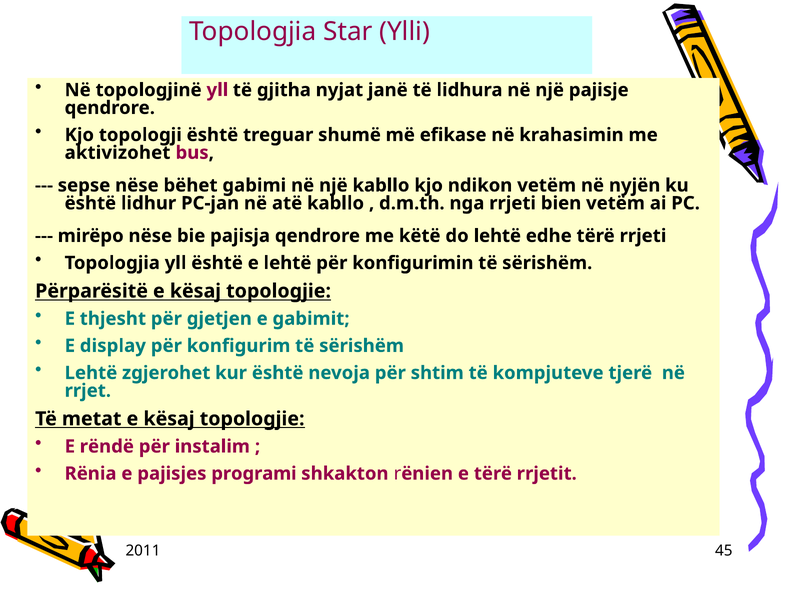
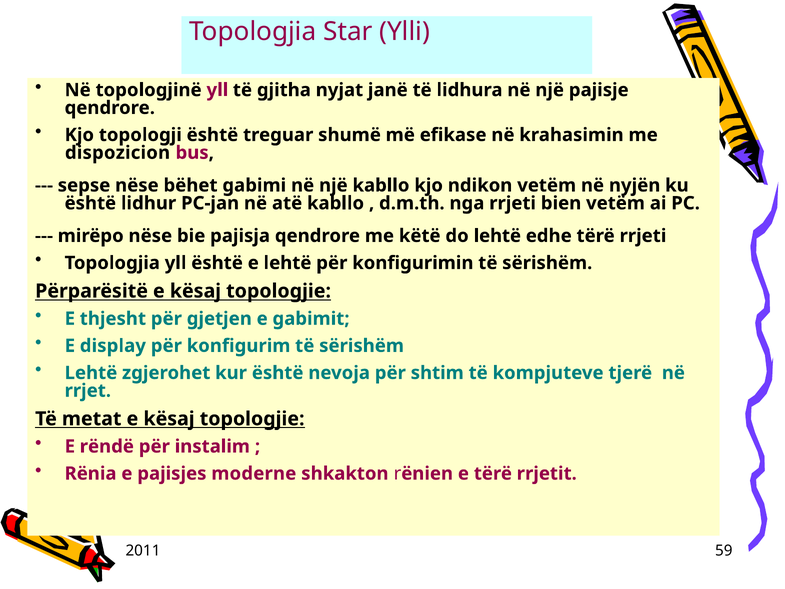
aktivizohet: aktivizohet -> dispozicion
programi: programi -> moderne
45: 45 -> 59
